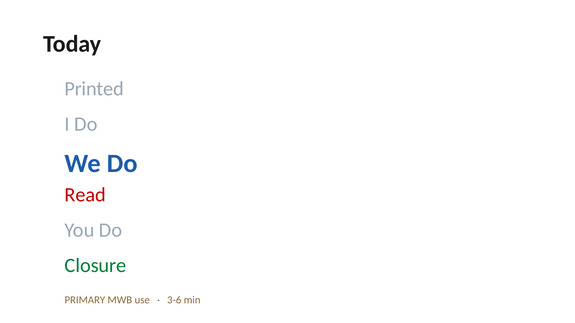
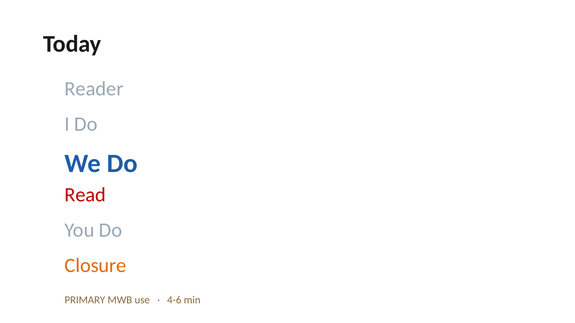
Printed: Printed -> Reader
Closure colour: green -> orange
3-6: 3-6 -> 4-6
